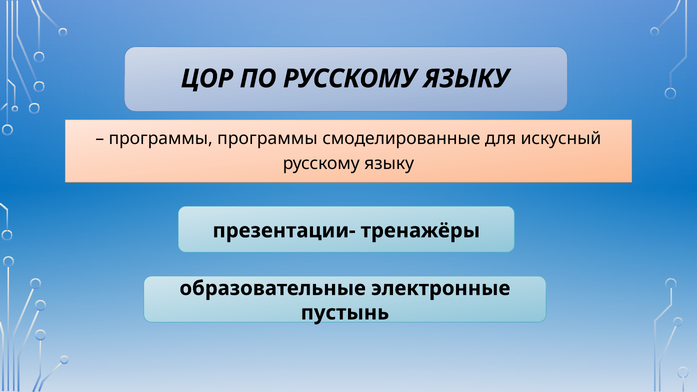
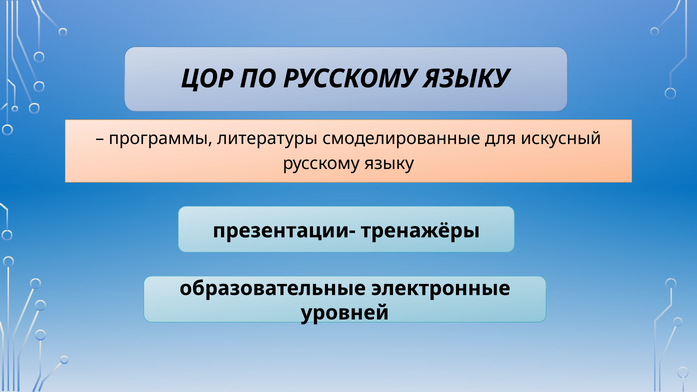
программы программы: программы -> литературы
пустынь: пустынь -> уровней
